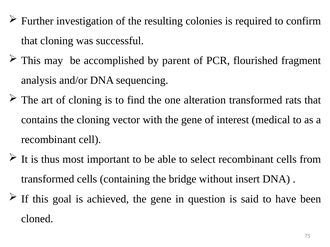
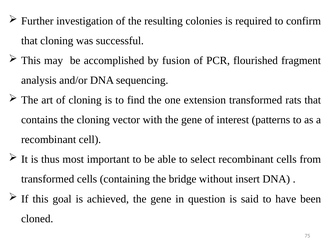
parent: parent -> fusion
alteration: alteration -> extension
medical: medical -> patterns
